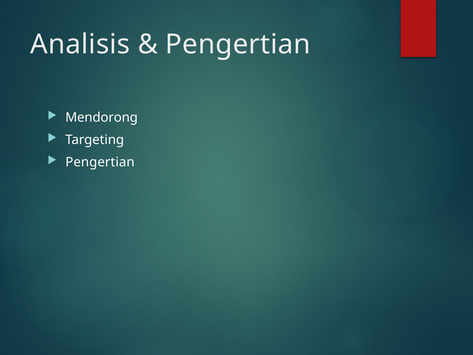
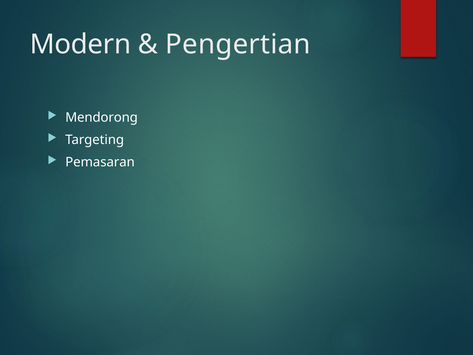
Analisis: Analisis -> Modern
Pengertian at (100, 162): Pengertian -> Pemasaran
